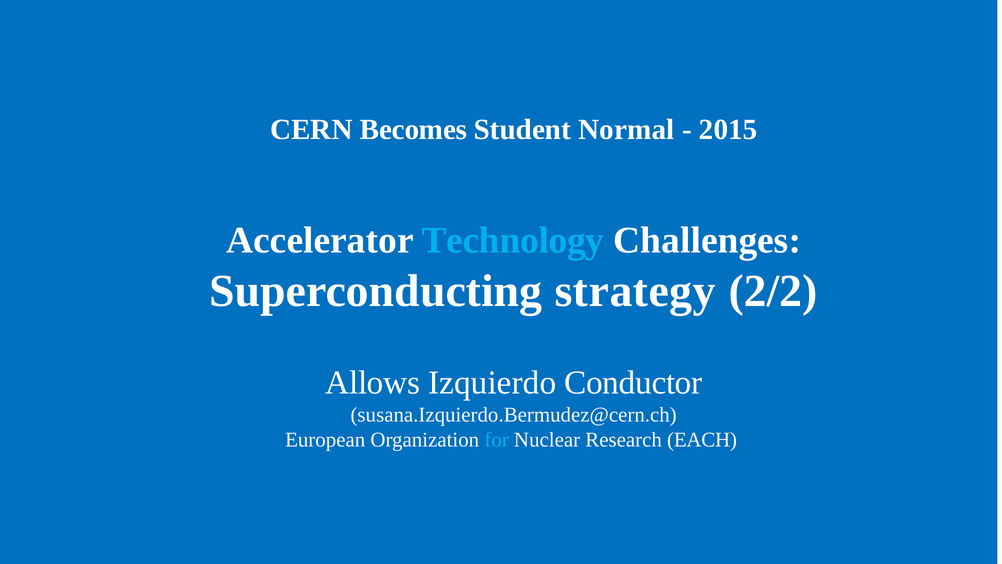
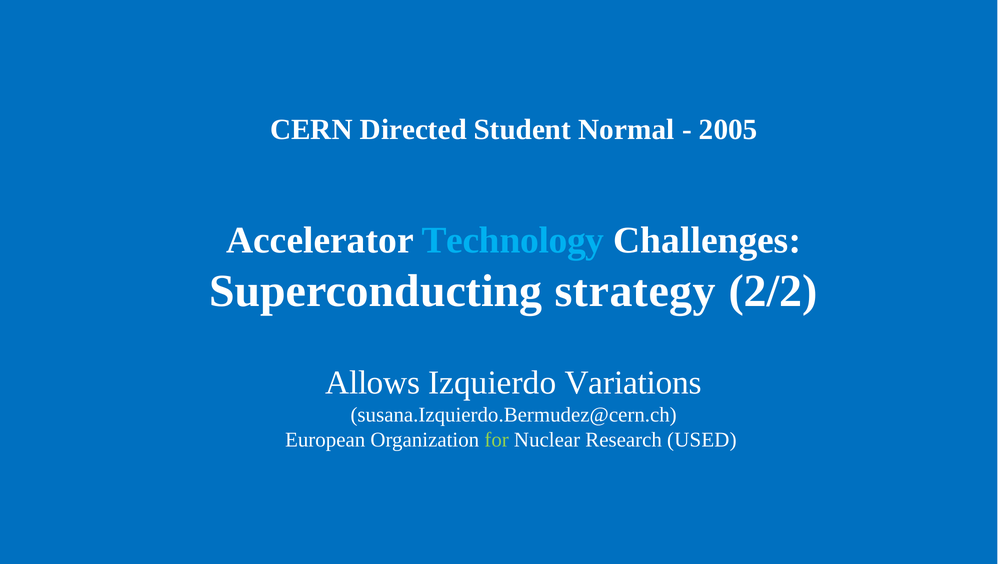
Becomes: Becomes -> Directed
2015: 2015 -> 2005
Conductor: Conductor -> Variations
for colour: light blue -> light green
EACH: EACH -> USED
